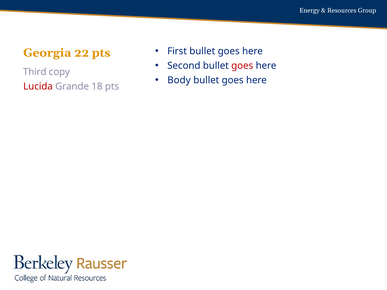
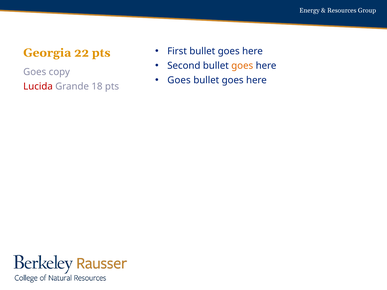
goes at (242, 66) colour: red -> orange
Third at (35, 72): Third -> Goes
Body at (179, 80): Body -> Goes
